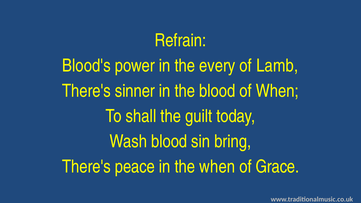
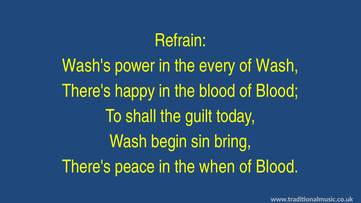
Blood's: Blood's -> Wash's
of Lamb: Lamb -> Wash
sinner: sinner -> happy
blood of When: When -> Blood
Wash blood: blood -> begin
Grace at (277, 167): Grace -> Blood
